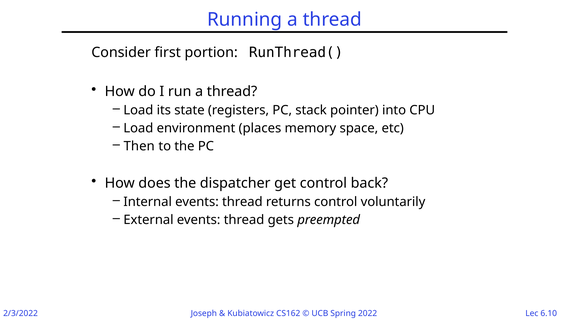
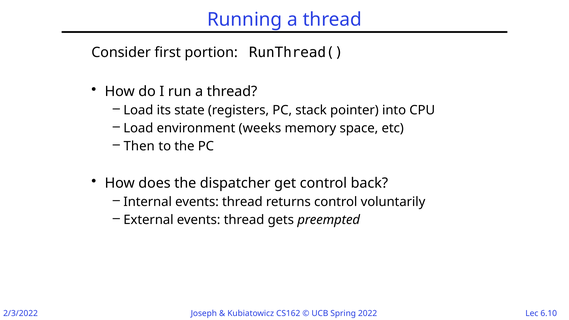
places: places -> weeks
